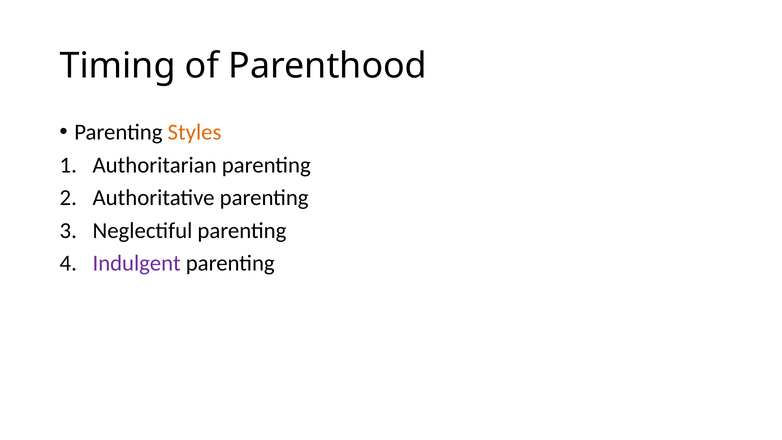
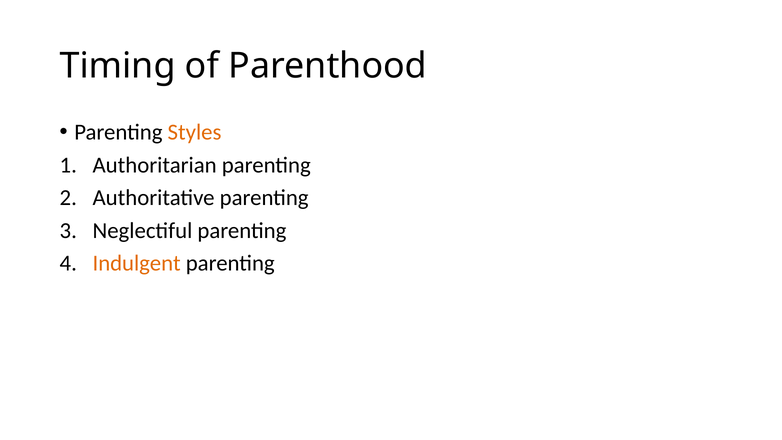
Indulgent colour: purple -> orange
